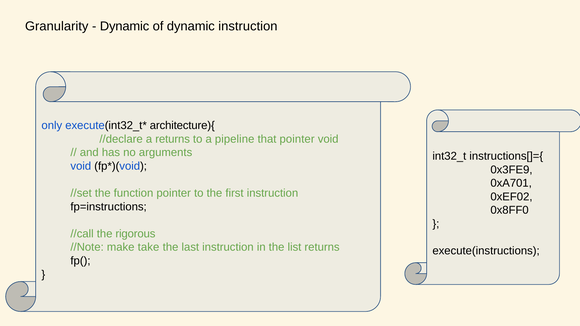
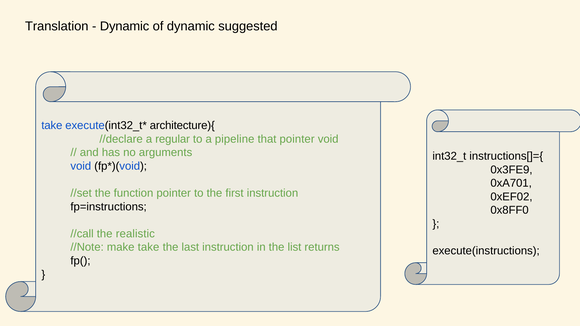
Granularity: Granularity -> Translation
dynamic instruction: instruction -> suggested
only at (52, 126): only -> take
a returns: returns -> regular
rigorous: rigorous -> realistic
